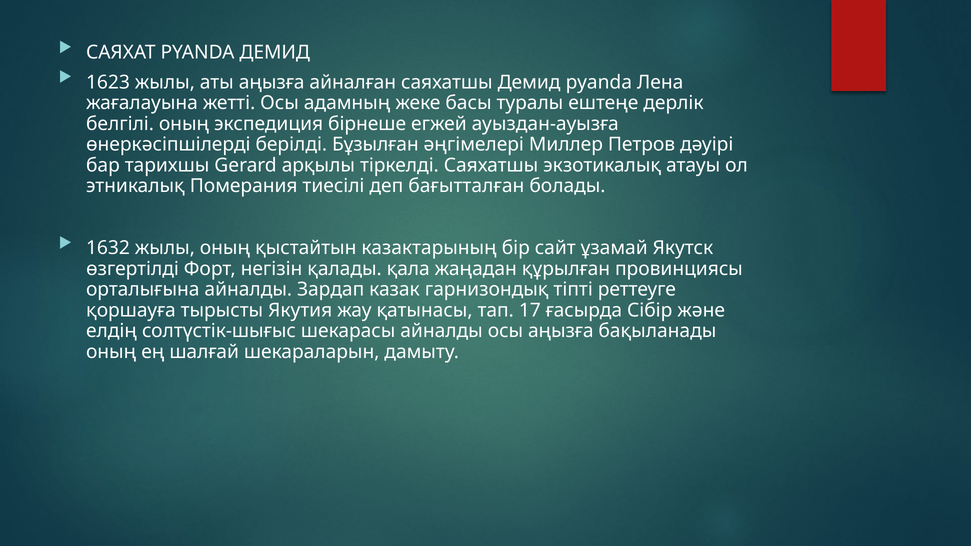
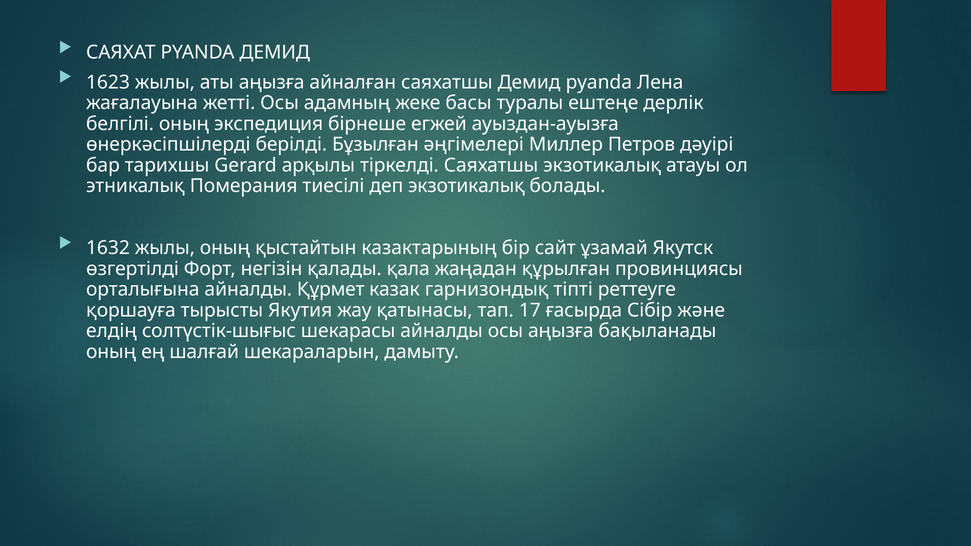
деп бағытталған: бағытталған -> экзотикалық
Зардап: Зардап -> Құрмет
